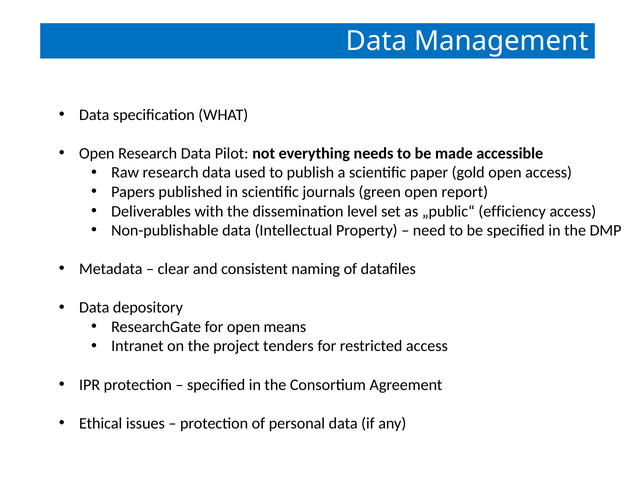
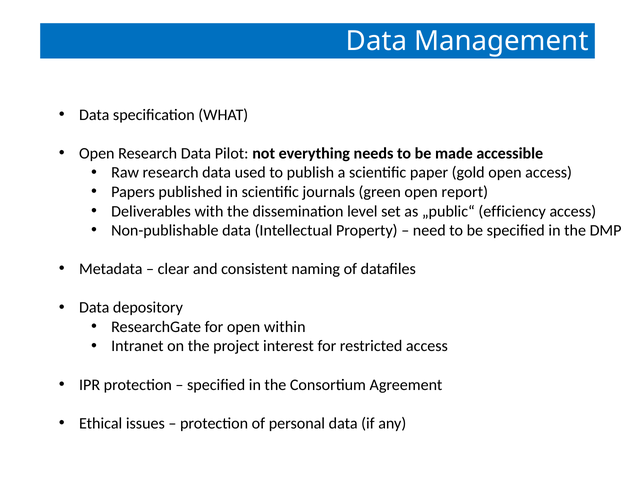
means: means -> within
tenders: tenders -> interest
